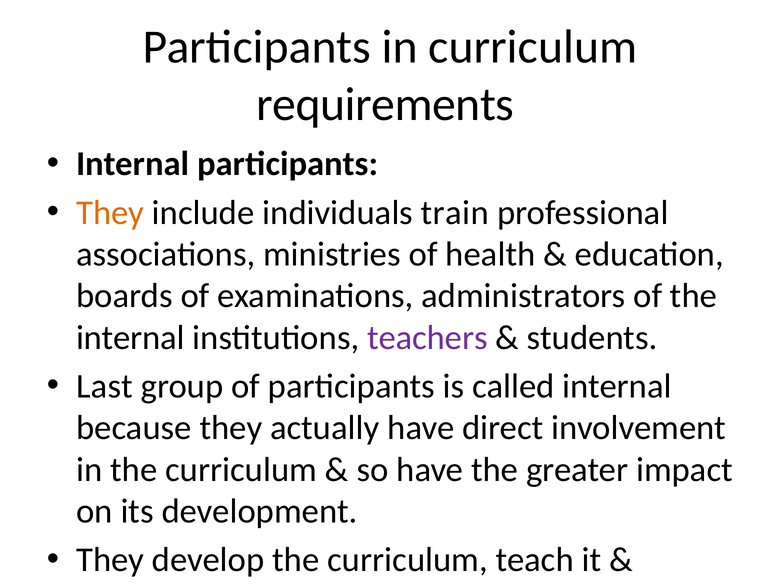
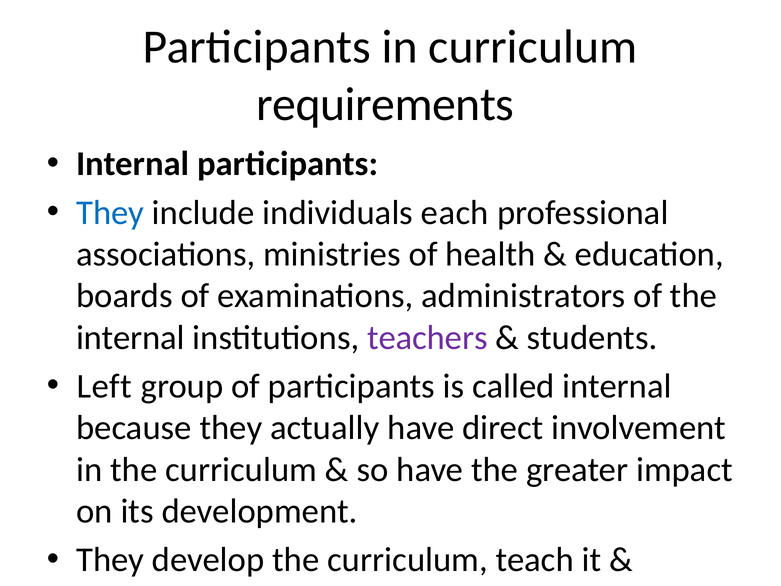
They at (110, 212) colour: orange -> blue
train: train -> each
Last: Last -> Left
